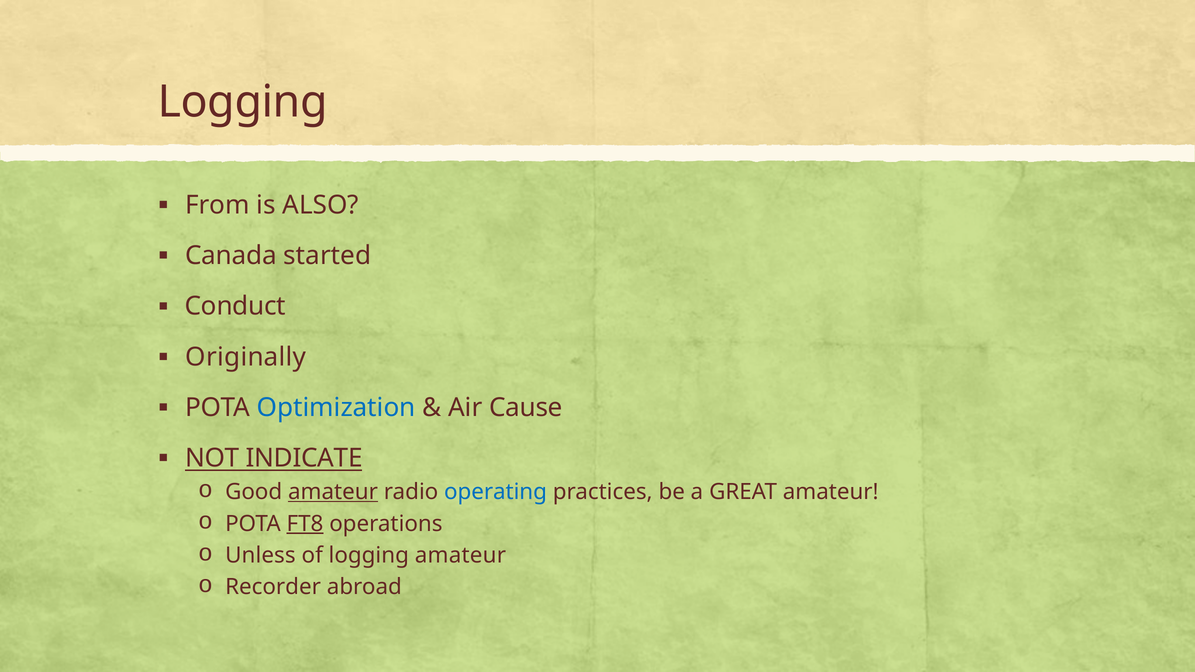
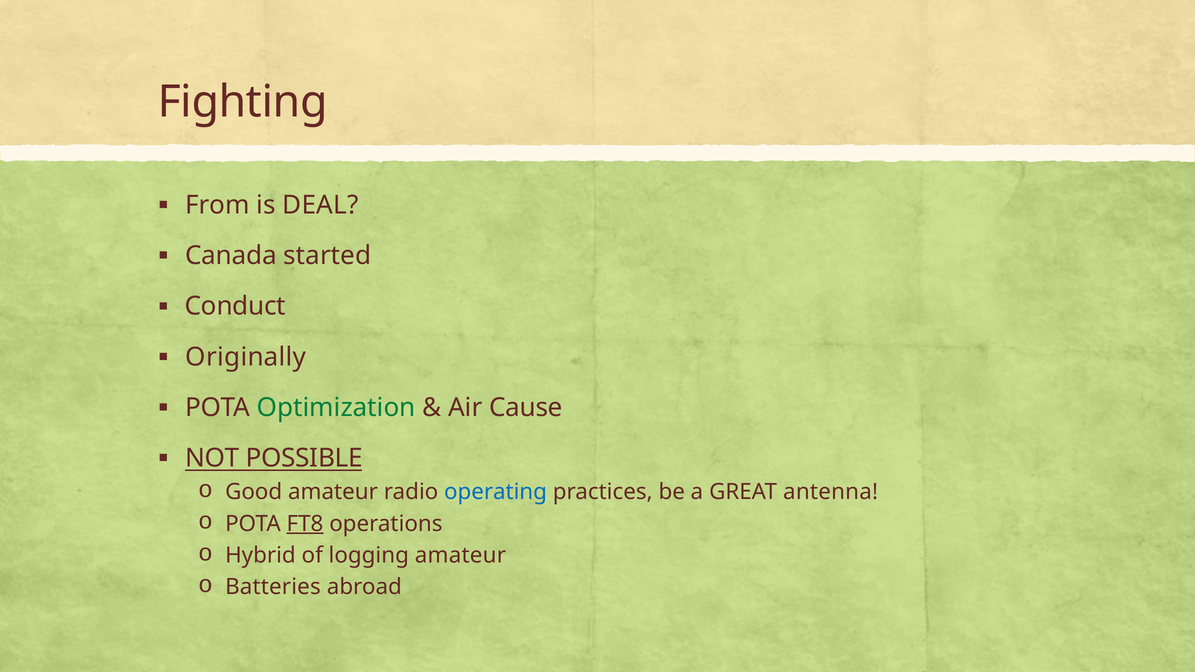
Logging at (243, 102): Logging -> Fighting
ALSO: ALSO -> DEAL
Optimization colour: blue -> green
INDICATE: INDICATE -> POSSIBLE
amateur at (333, 492) underline: present -> none
GREAT amateur: amateur -> antenna
Unless: Unless -> Hybrid
Recorder: Recorder -> Batteries
